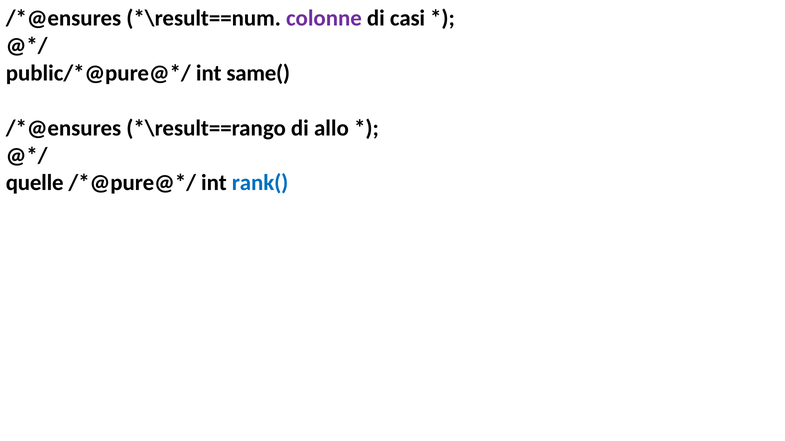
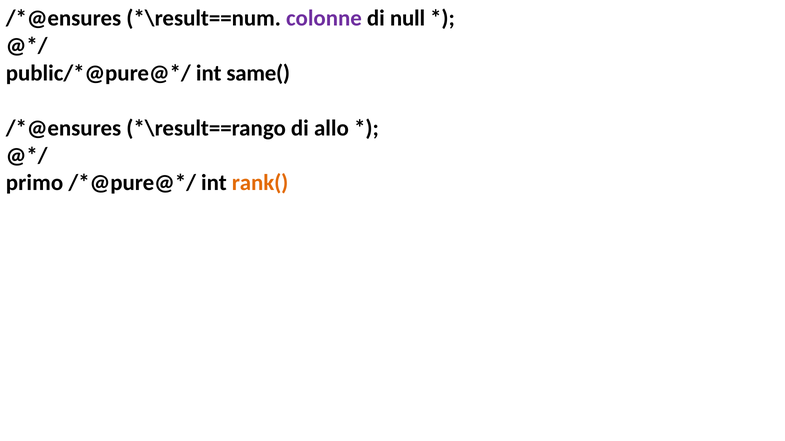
casi: casi -> null
quelle: quelle -> primo
rank( colour: blue -> orange
